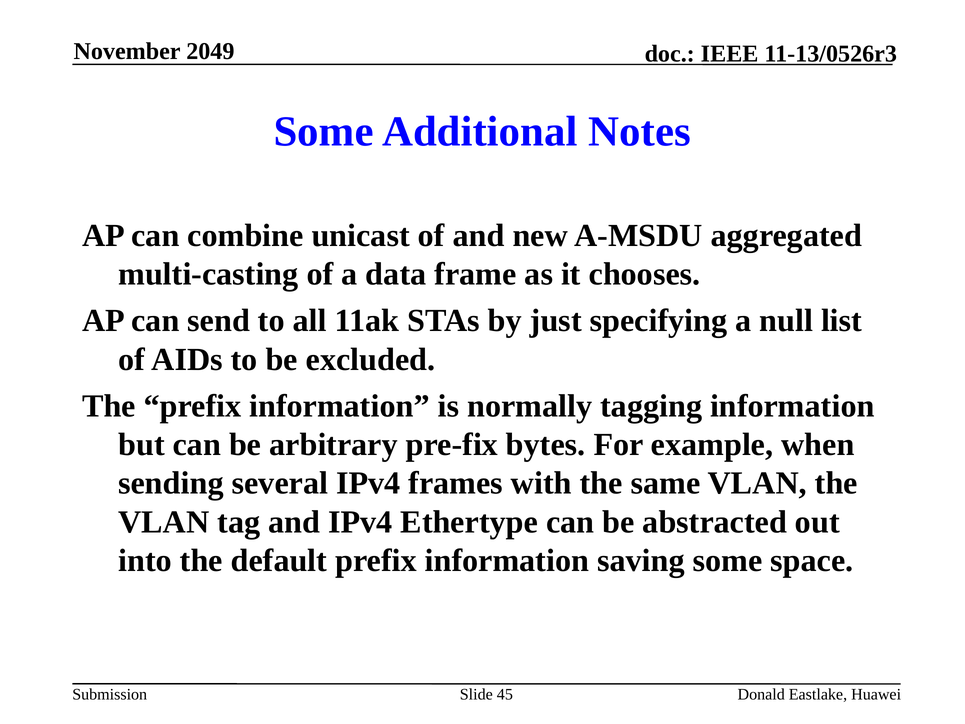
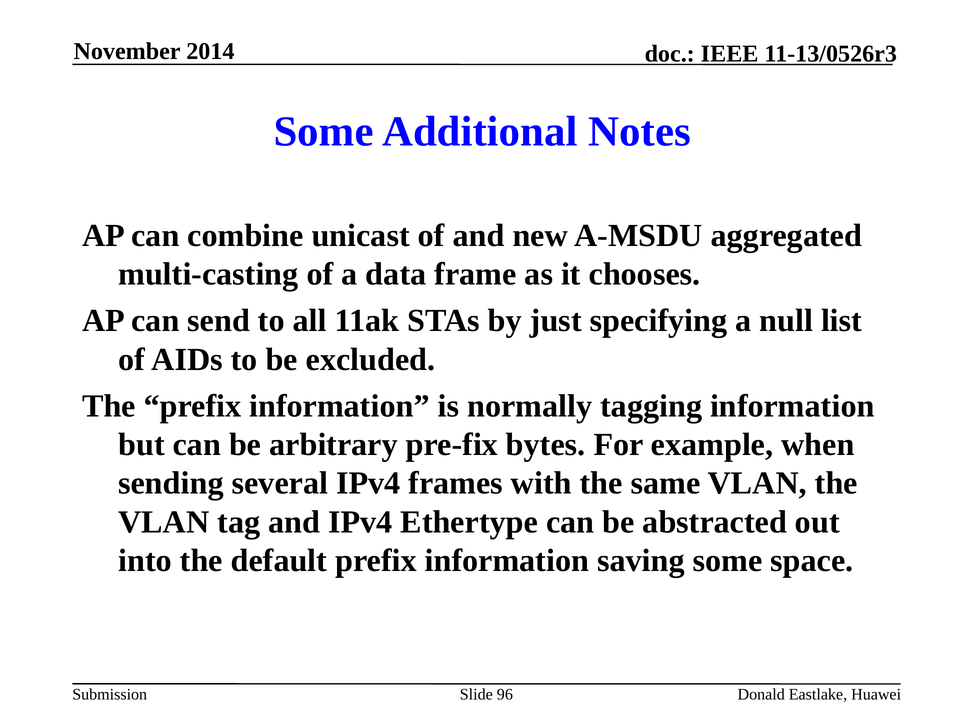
2049: 2049 -> 2014
45: 45 -> 96
